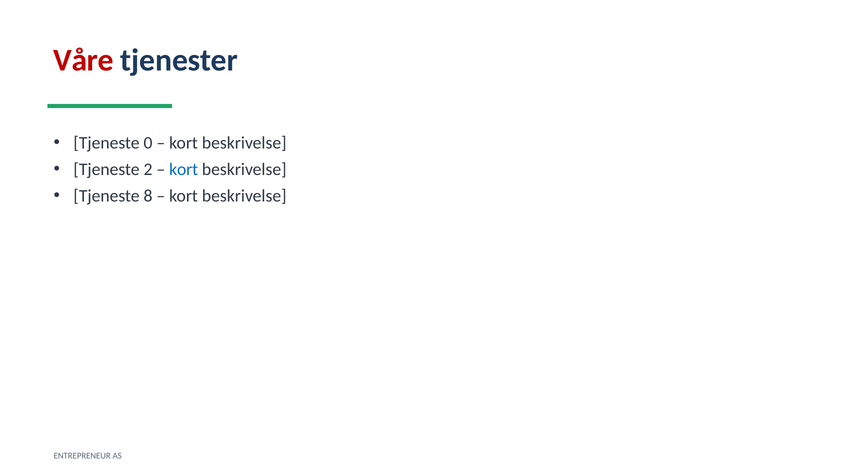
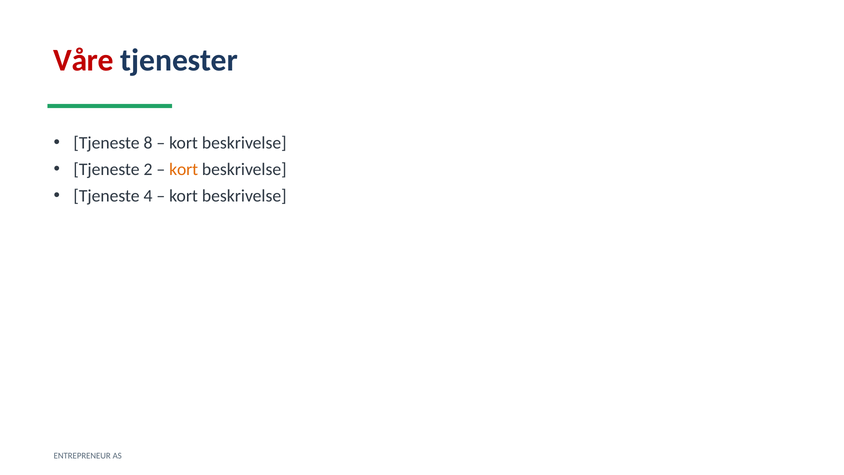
0: 0 -> 8
kort at (184, 169) colour: blue -> orange
8: 8 -> 4
